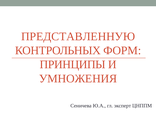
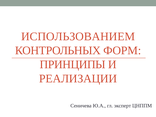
ПРЕДСТАВЛЕННУЮ: ПРЕДСТАВЛЕННУЮ -> ИСПОЛЬЗОВАНИЕМ
УМНОЖЕНИЯ: УМНОЖЕНИЯ -> РЕАЛИЗАЦИИ
